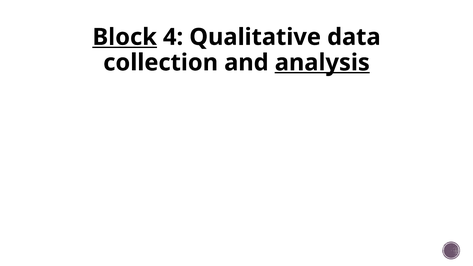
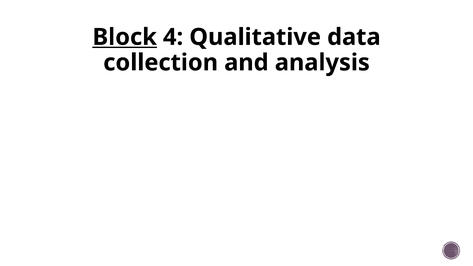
analysis underline: present -> none
